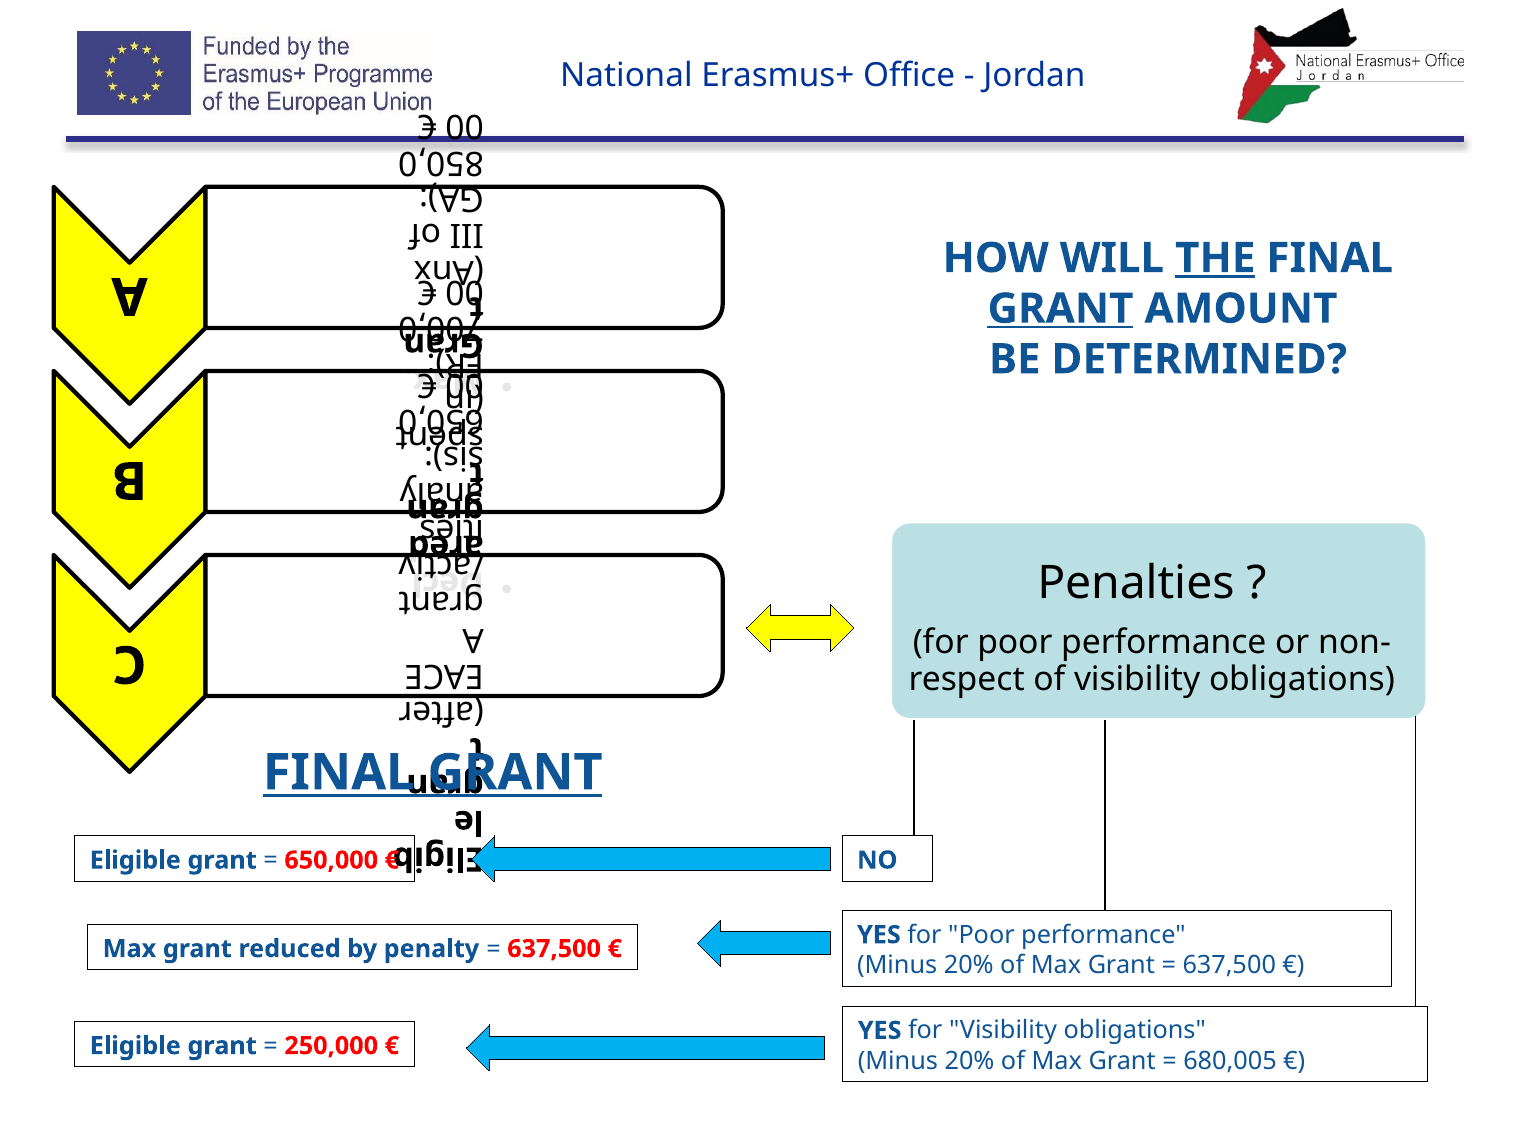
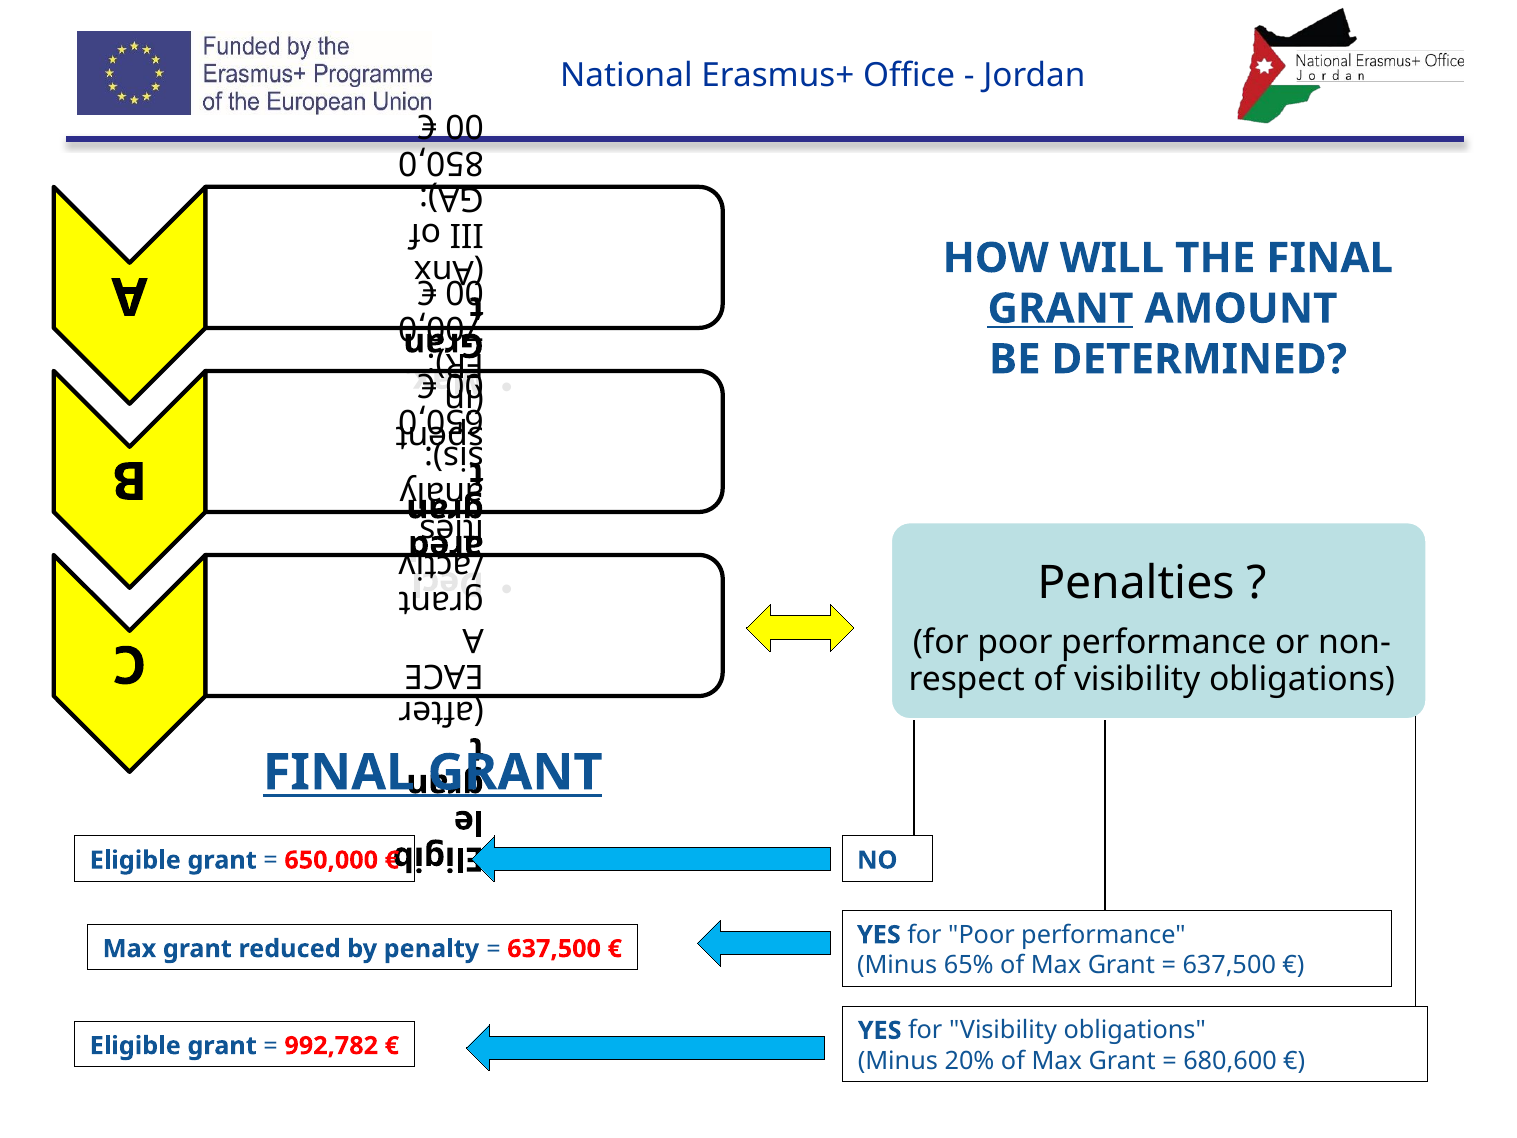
THE underline: present -> none
20% at (969, 965): 20% -> 65%
250,000: 250,000 -> 992,782
680,005: 680,005 -> 680,600
